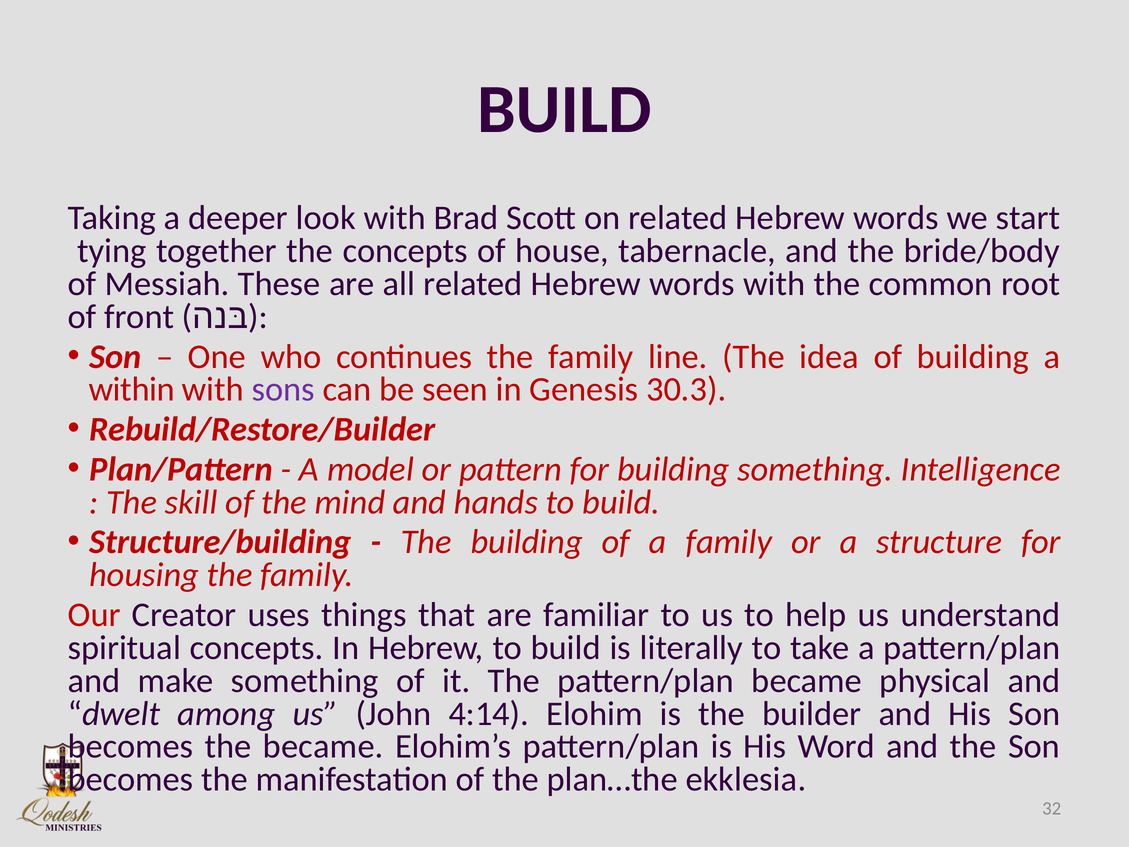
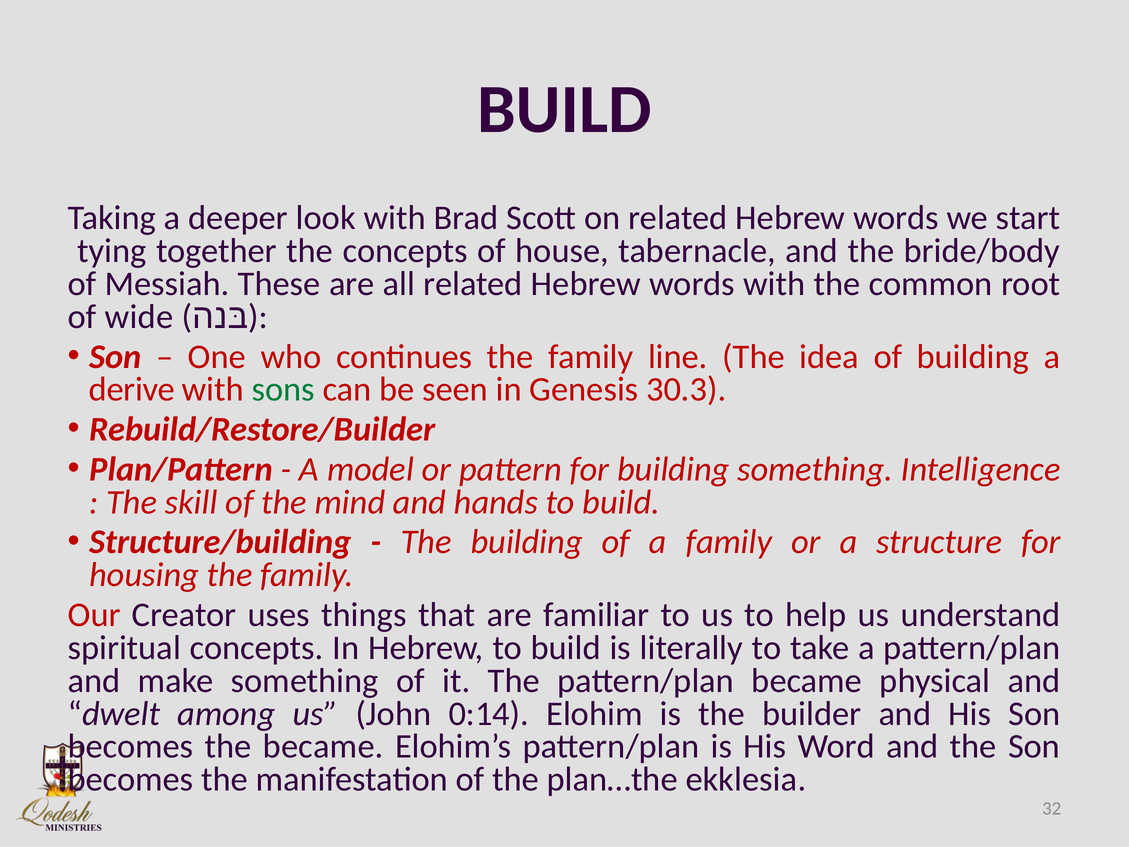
front: front -> wide
within: within -> derive
sons colour: purple -> green
4:14: 4:14 -> 0:14
